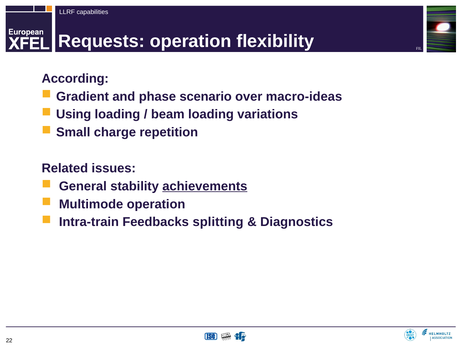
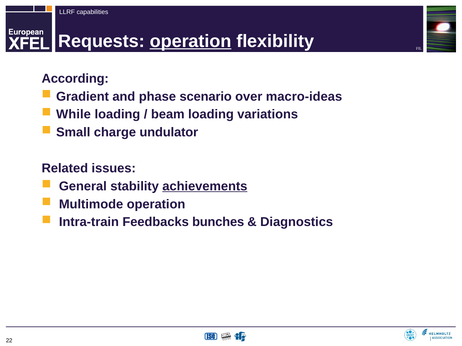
operation at (191, 41) underline: none -> present
Using: Using -> While
repetition: repetition -> undulator
splitting: splitting -> bunches
